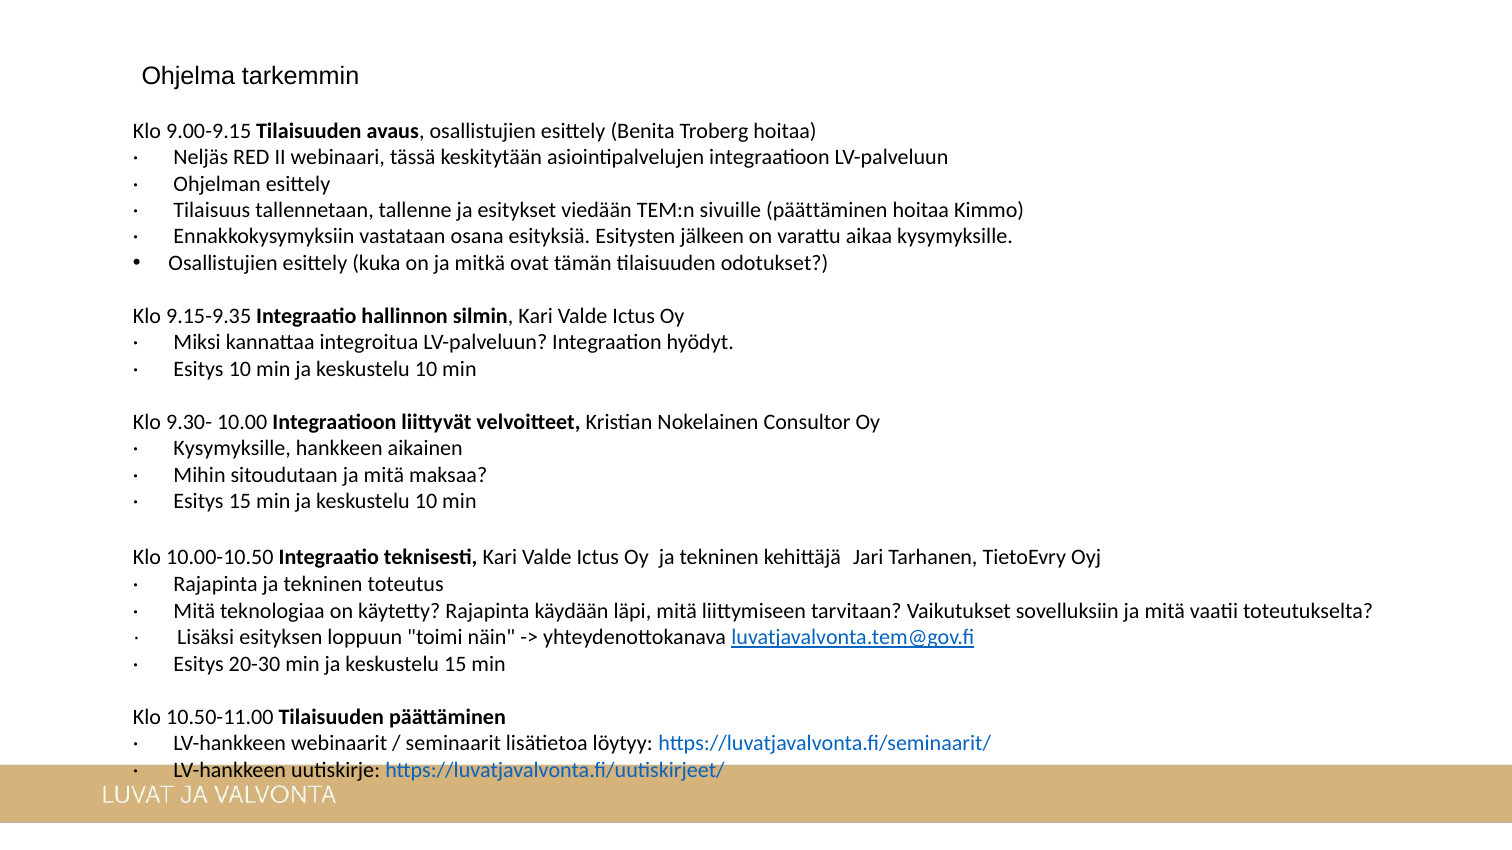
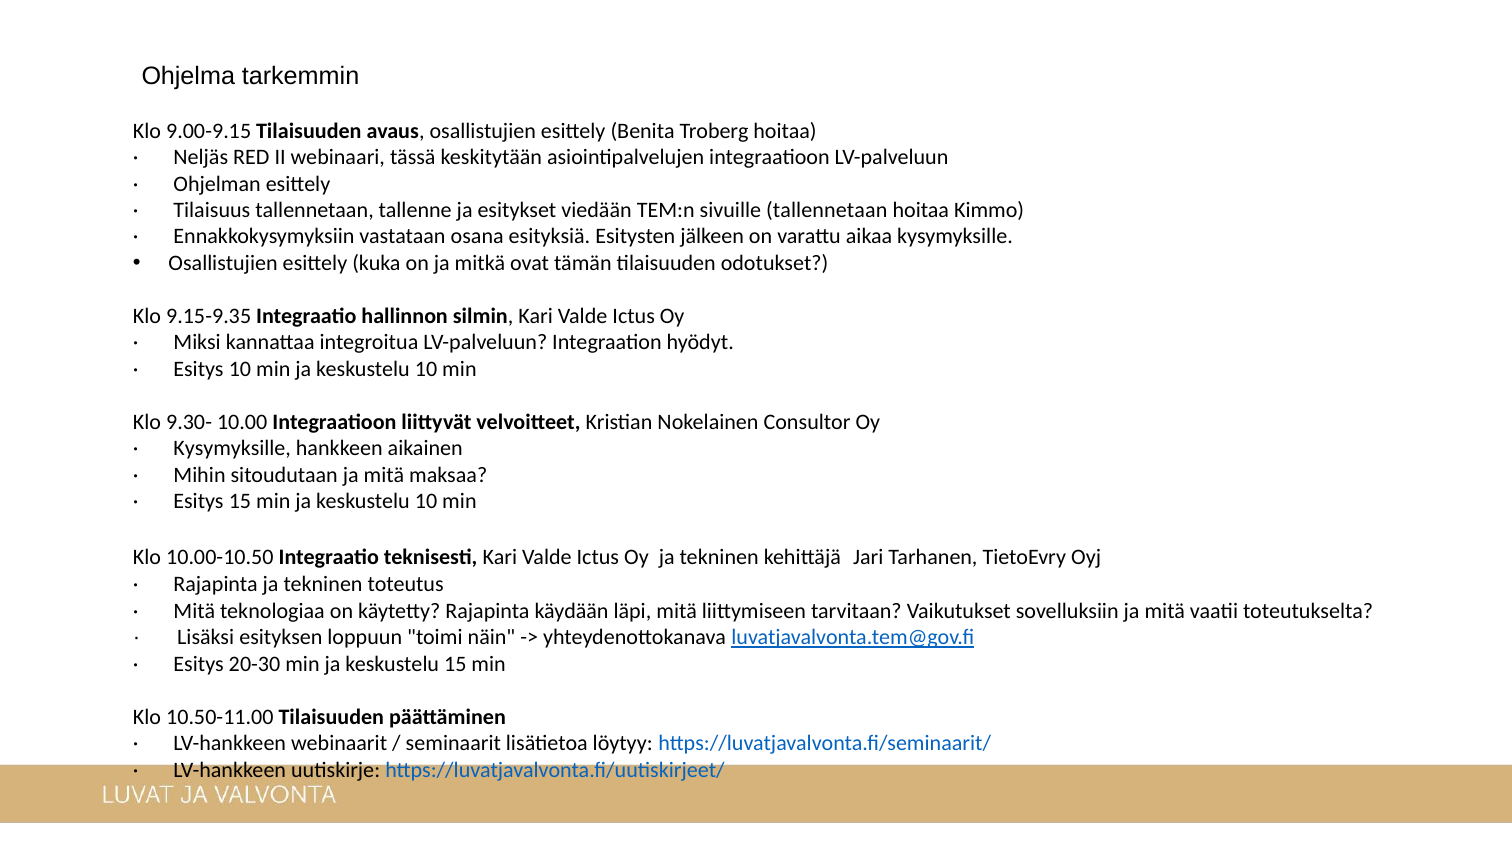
sivuille päättäminen: päättäminen -> tallennetaan
